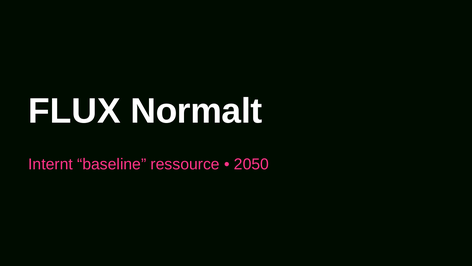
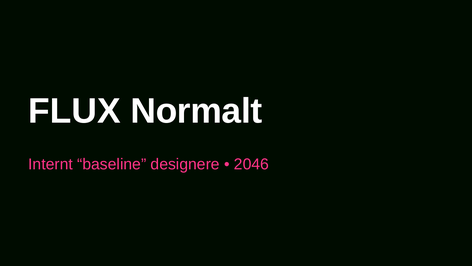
ressource: ressource -> designere
2050: 2050 -> 2046
